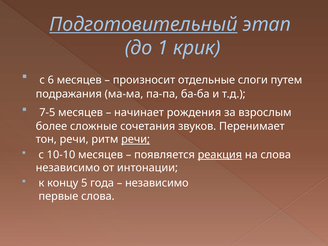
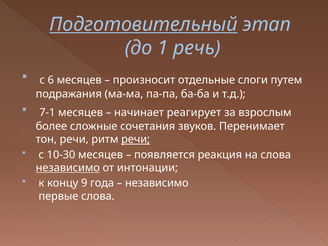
крик: крик -> речь
7-5: 7-5 -> 7-1
рождения: рождения -> реагирует
10-10: 10-10 -> 10-30
реакция underline: present -> none
независимо at (68, 168) underline: none -> present
5: 5 -> 9
